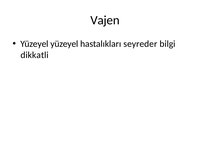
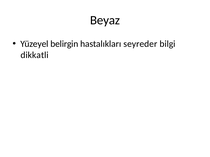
Vajen: Vajen -> Beyaz
Yüzeyel yüzeyel: yüzeyel -> belirgin
